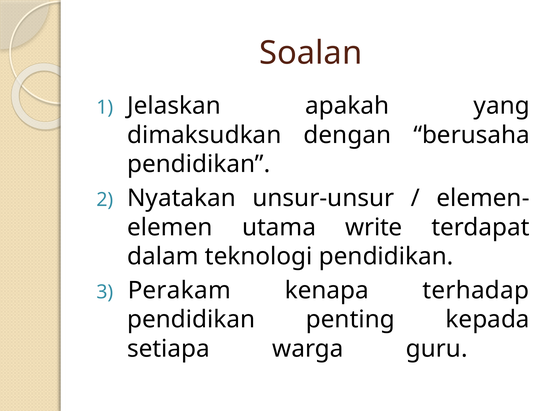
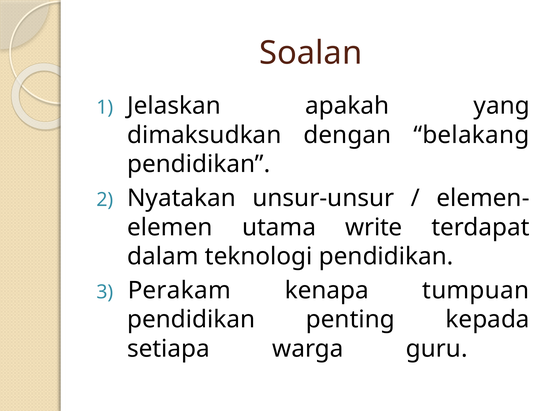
berusaha: berusaha -> belakang
terhadap: terhadap -> tumpuan
